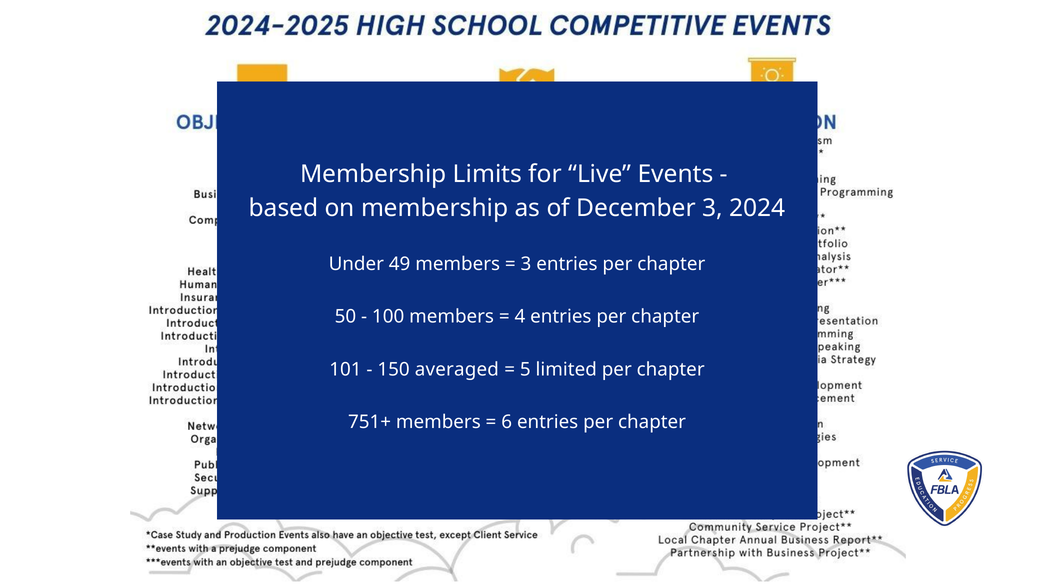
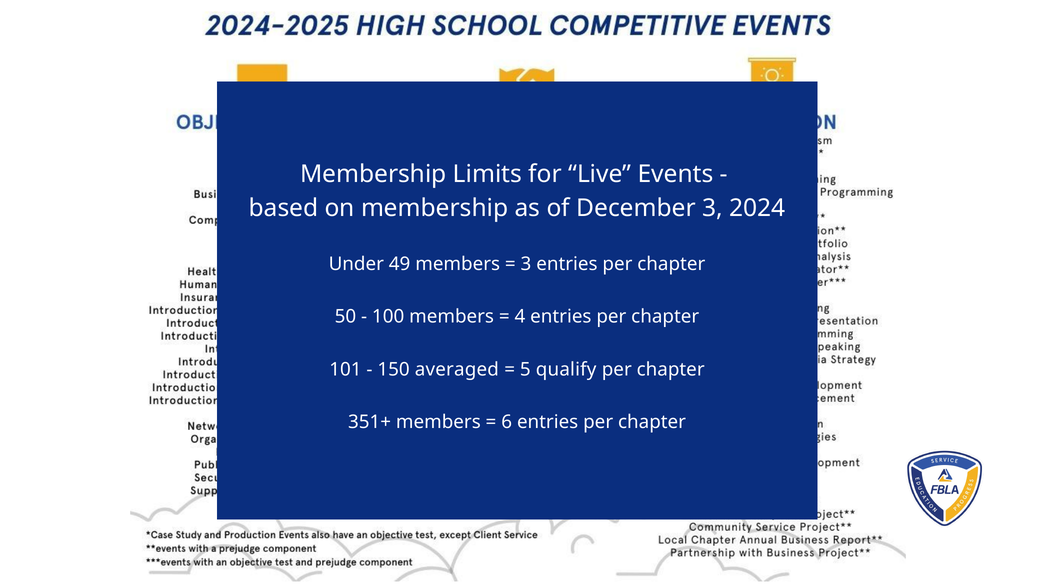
limited: limited -> qualify
751+: 751+ -> 351+
